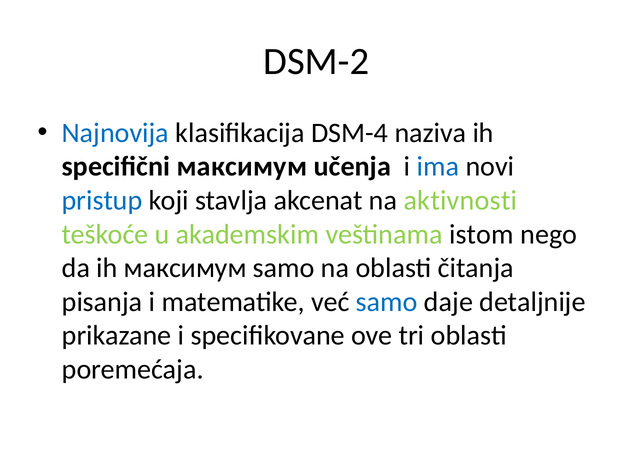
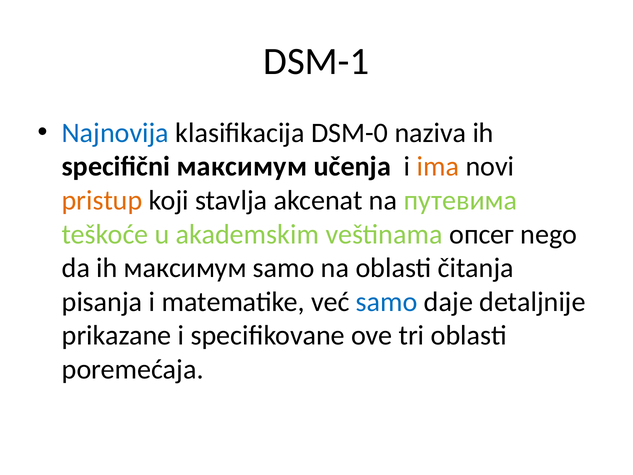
DSM-2: DSM-2 -> DSM-1
DSM-4: DSM-4 -> DSM-0
ima colour: blue -> orange
pristup colour: blue -> orange
aktivnosti: aktivnosti -> путевима
istom: istom -> опсег
